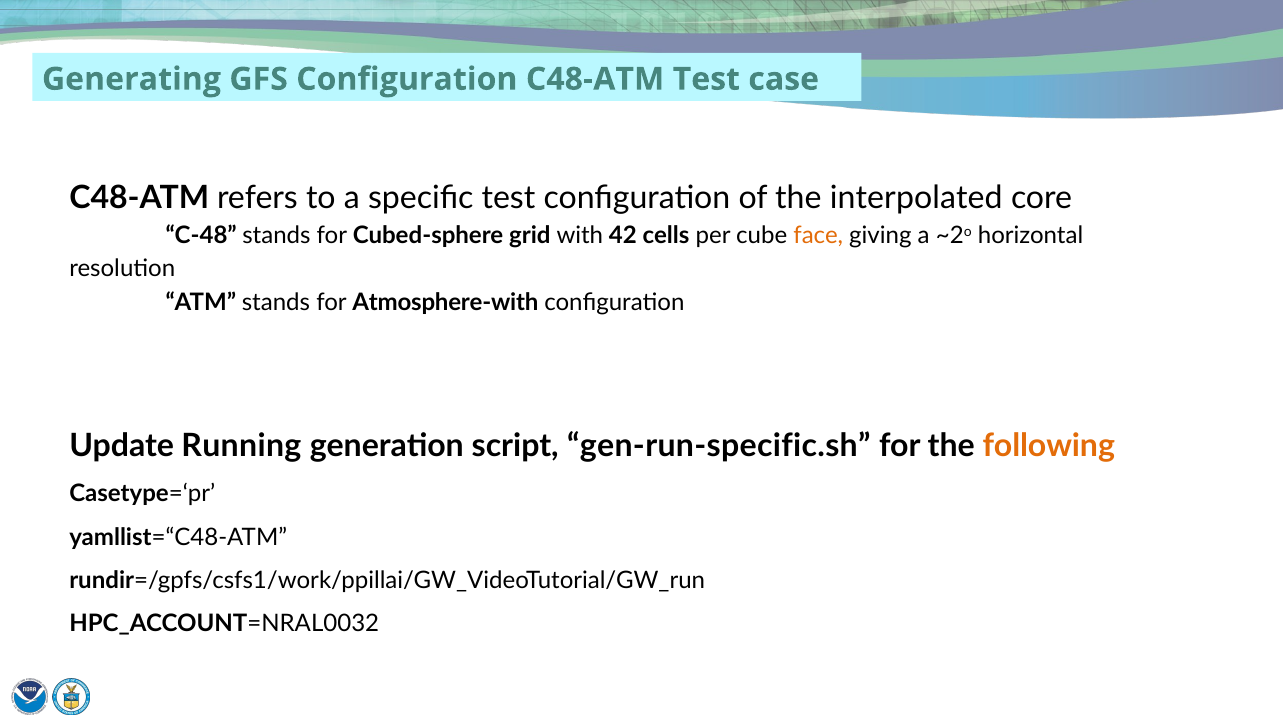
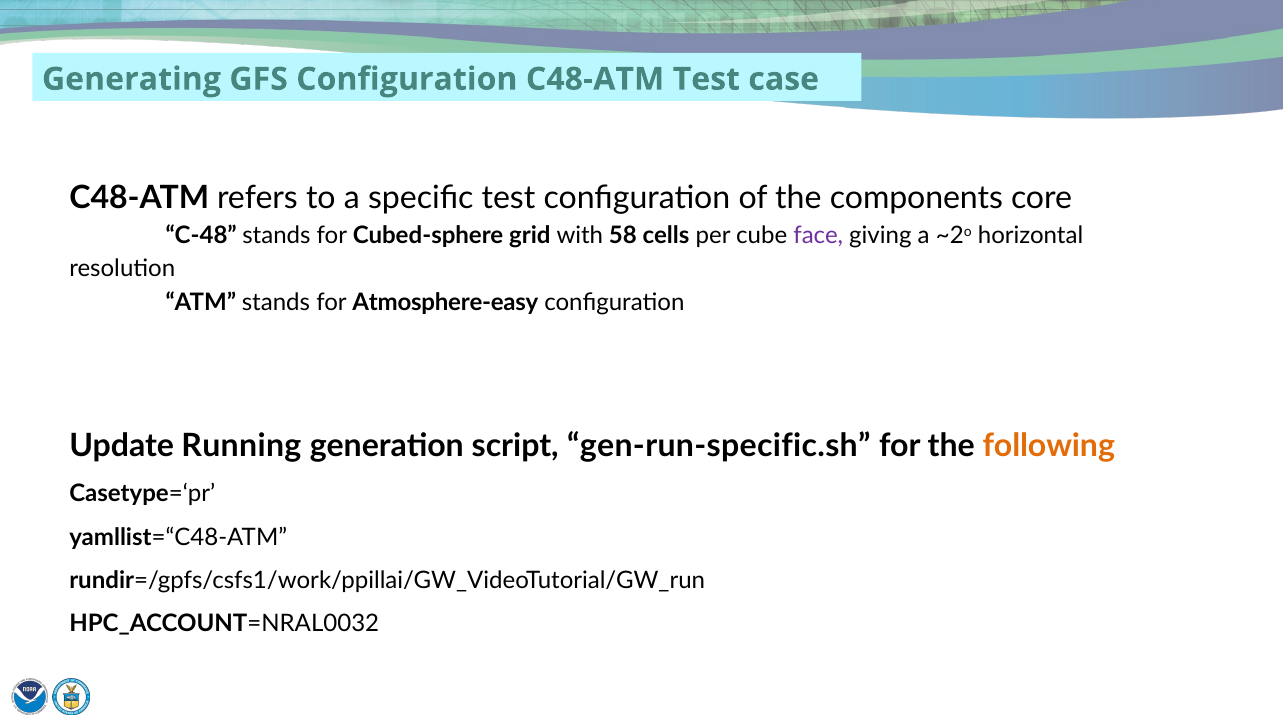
interpolated: interpolated -> components
42: 42 -> 58
face colour: orange -> purple
Atmosphere-with: Atmosphere-with -> Atmosphere-easy
